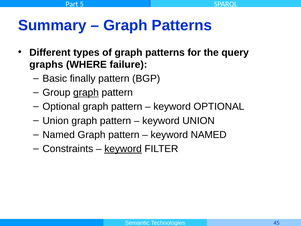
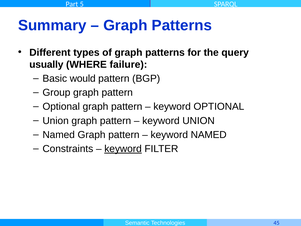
graphs: graphs -> usually
finally: finally -> would
graph at (86, 93) underline: present -> none
